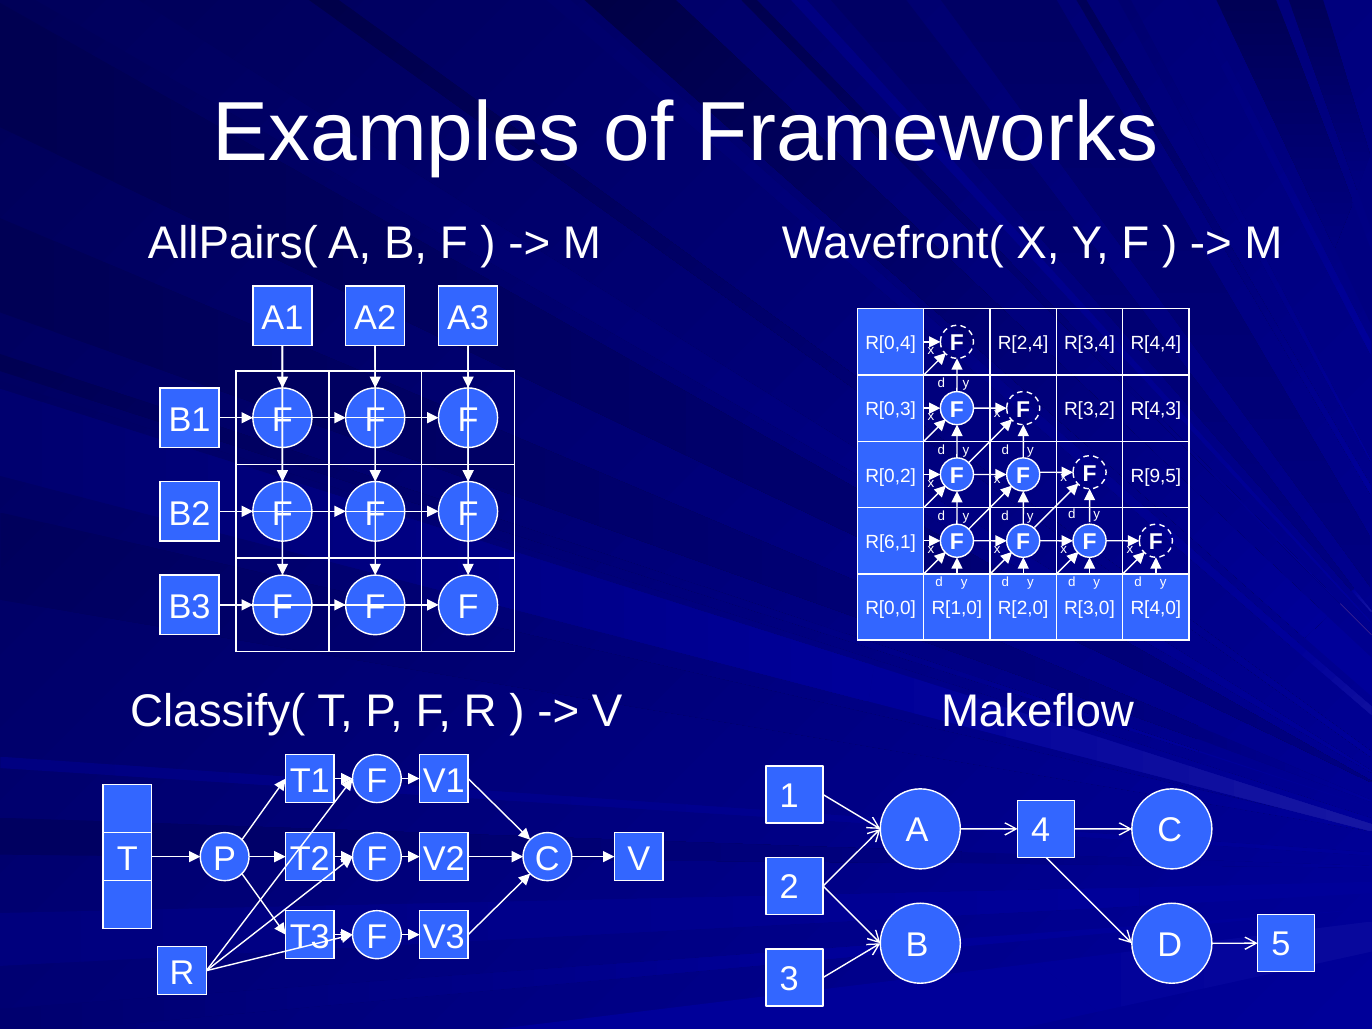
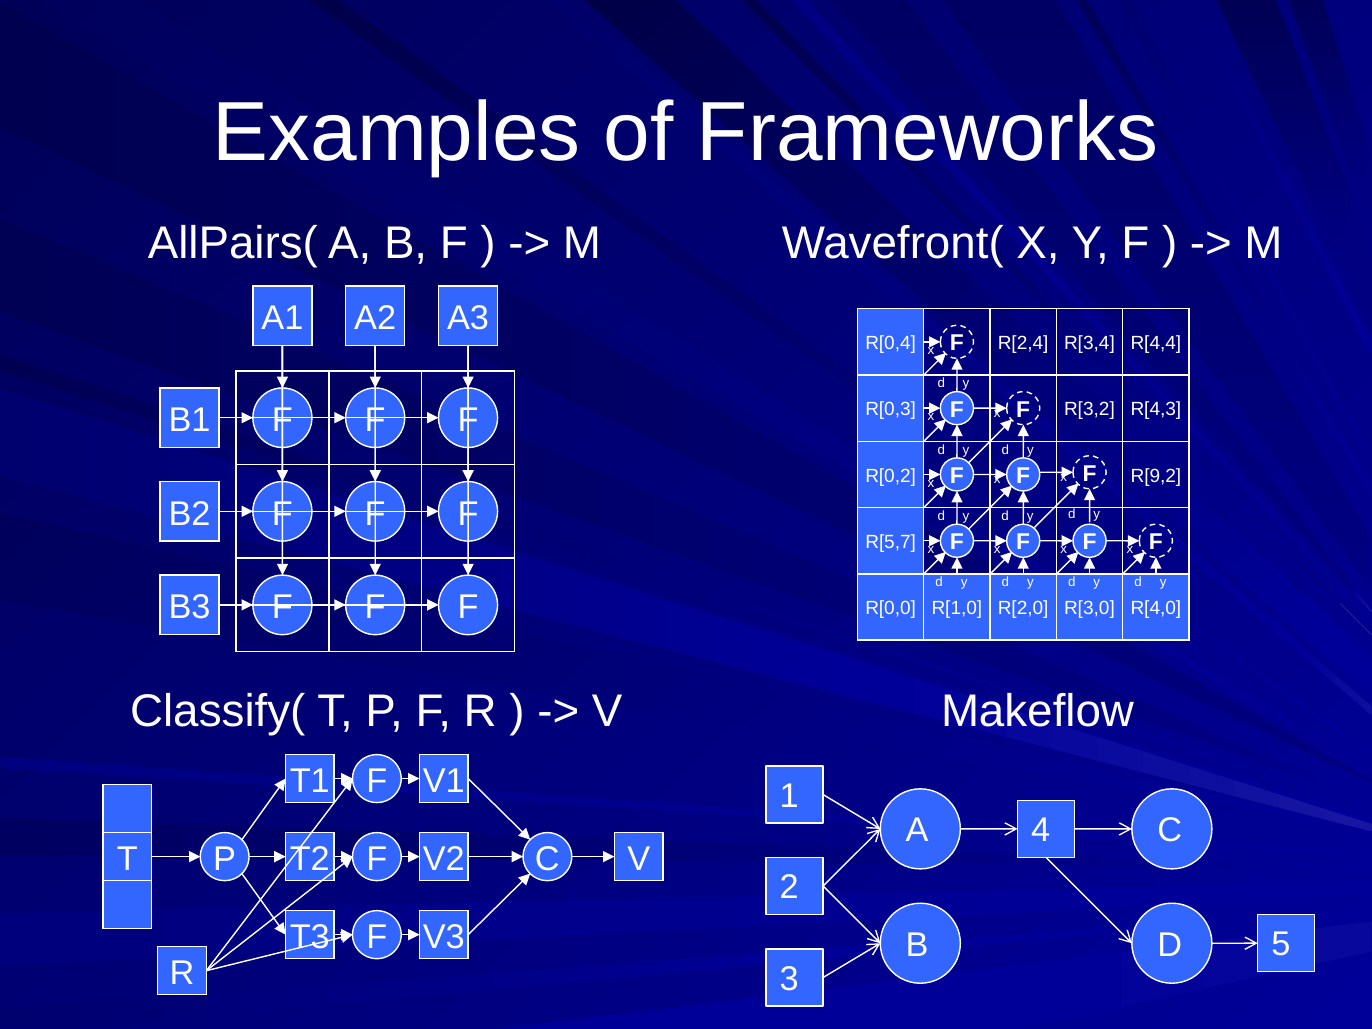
R[9,5: R[9,5 -> R[9,2
R[6,1: R[6,1 -> R[5,7
